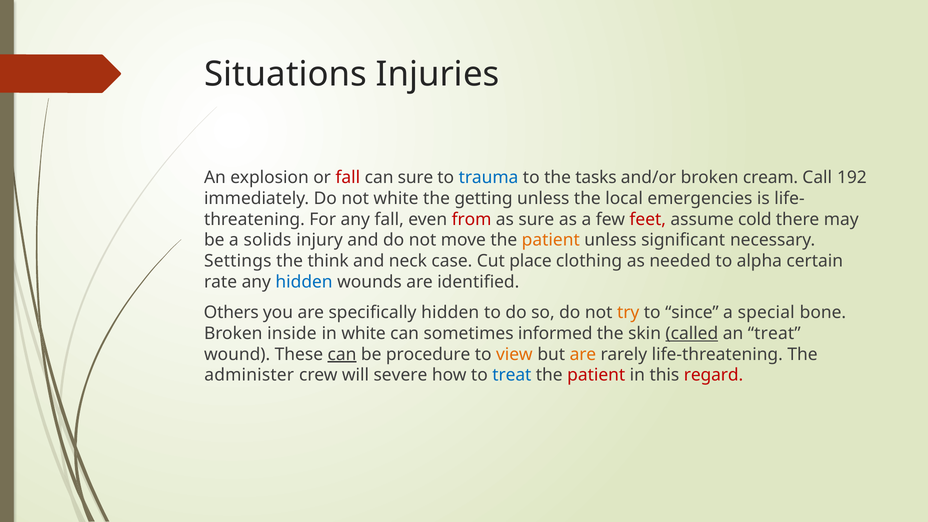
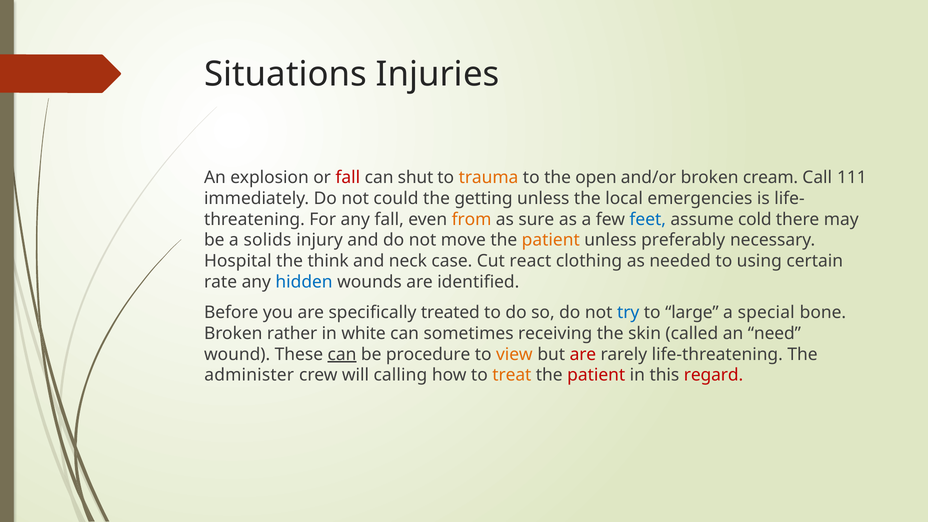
can sure: sure -> shut
trauma colour: blue -> orange
tasks: tasks -> open
192: 192 -> 111
not white: white -> could
from colour: red -> orange
feet colour: red -> blue
significant: significant -> preferably
Settings: Settings -> Hospital
place: place -> react
alpha: alpha -> using
Others: Others -> Before
specifically hidden: hidden -> treated
try colour: orange -> blue
since: since -> large
inside: inside -> rather
informed: informed -> receiving
called underline: present -> none
an treat: treat -> need
are at (583, 354) colour: orange -> red
severe: severe -> calling
treat at (512, 375) colour: blue -> orange
